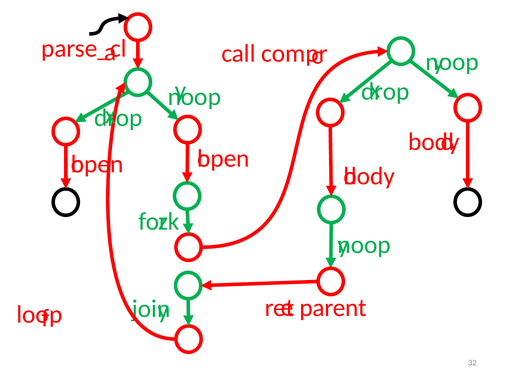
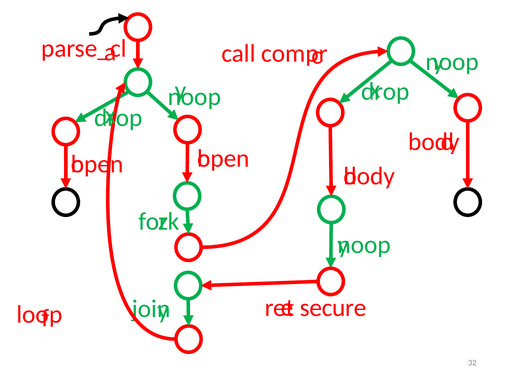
parent: parent -> secure
